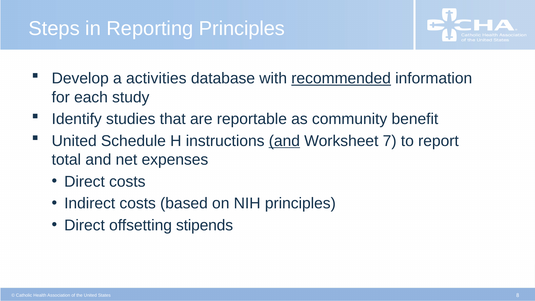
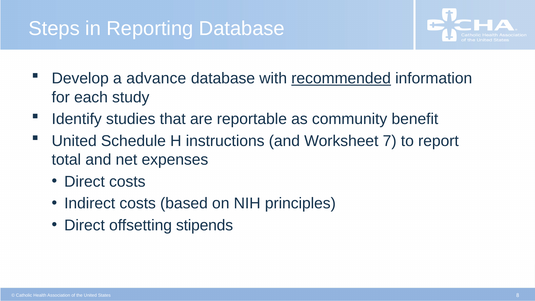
Reporting Principles: Principles -> Database
activities: activities -> advance
and at (284, 141) underline: present -> none
